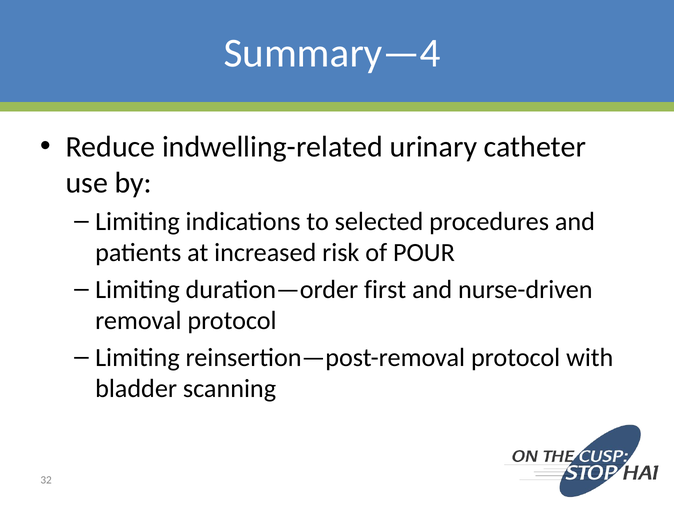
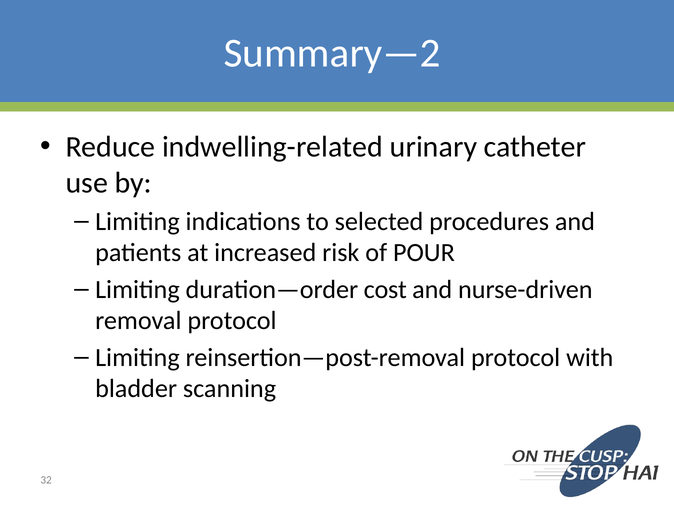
Summary—4: Summary—4 -> Summary—2
first: first -> cost
